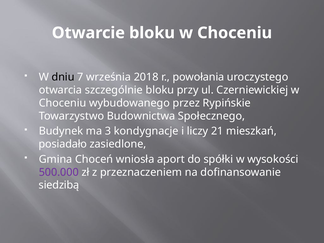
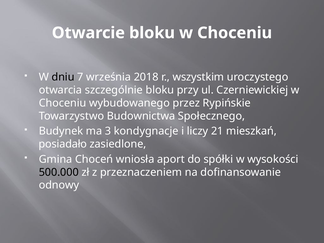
powołania: powołania -> wszystkim
500.000 colour: purple -> black
siedzibą: siedzibą -> odnowy
